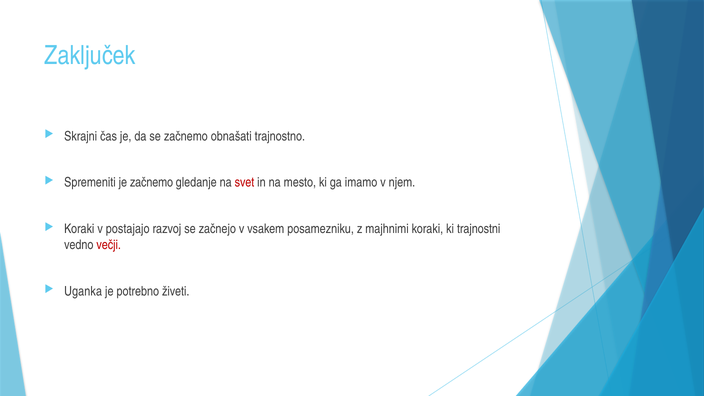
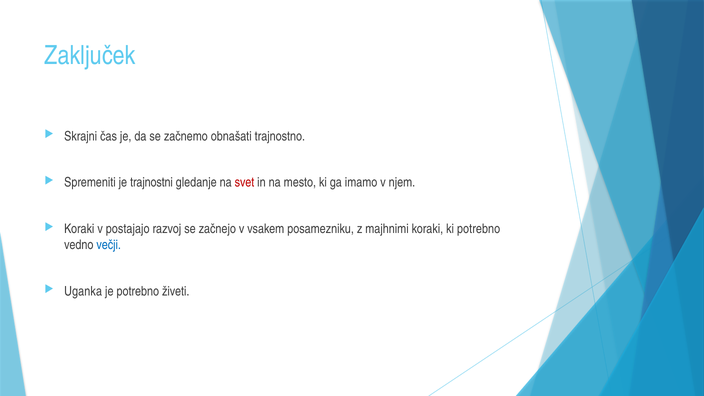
je začnemo: začnemo -> trajnostni
ki trajnostni: trajnostni -> potrebno
večji colour: red -> blue
